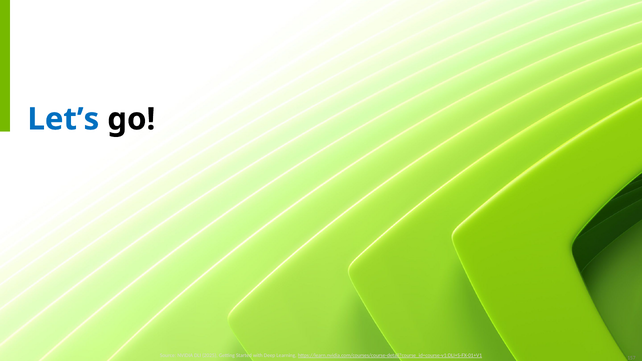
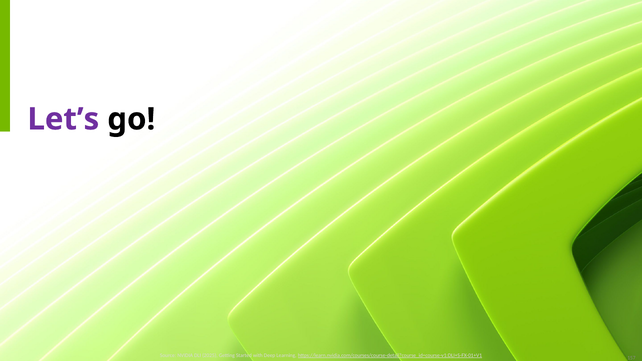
Let’s colour: blue -> purple
